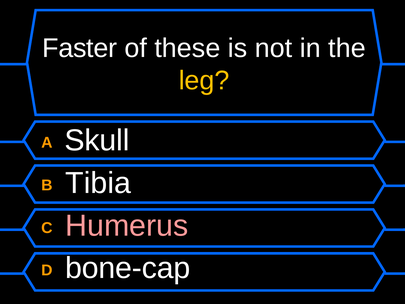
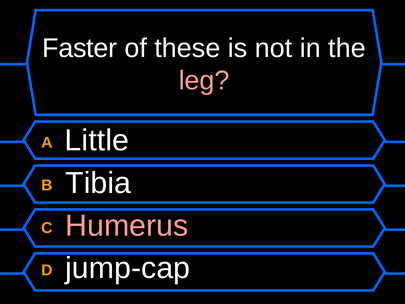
leg colour: yellow -> pink
Skull: Skull -> Little
bone-cap: bone-cap -> jump-cap
